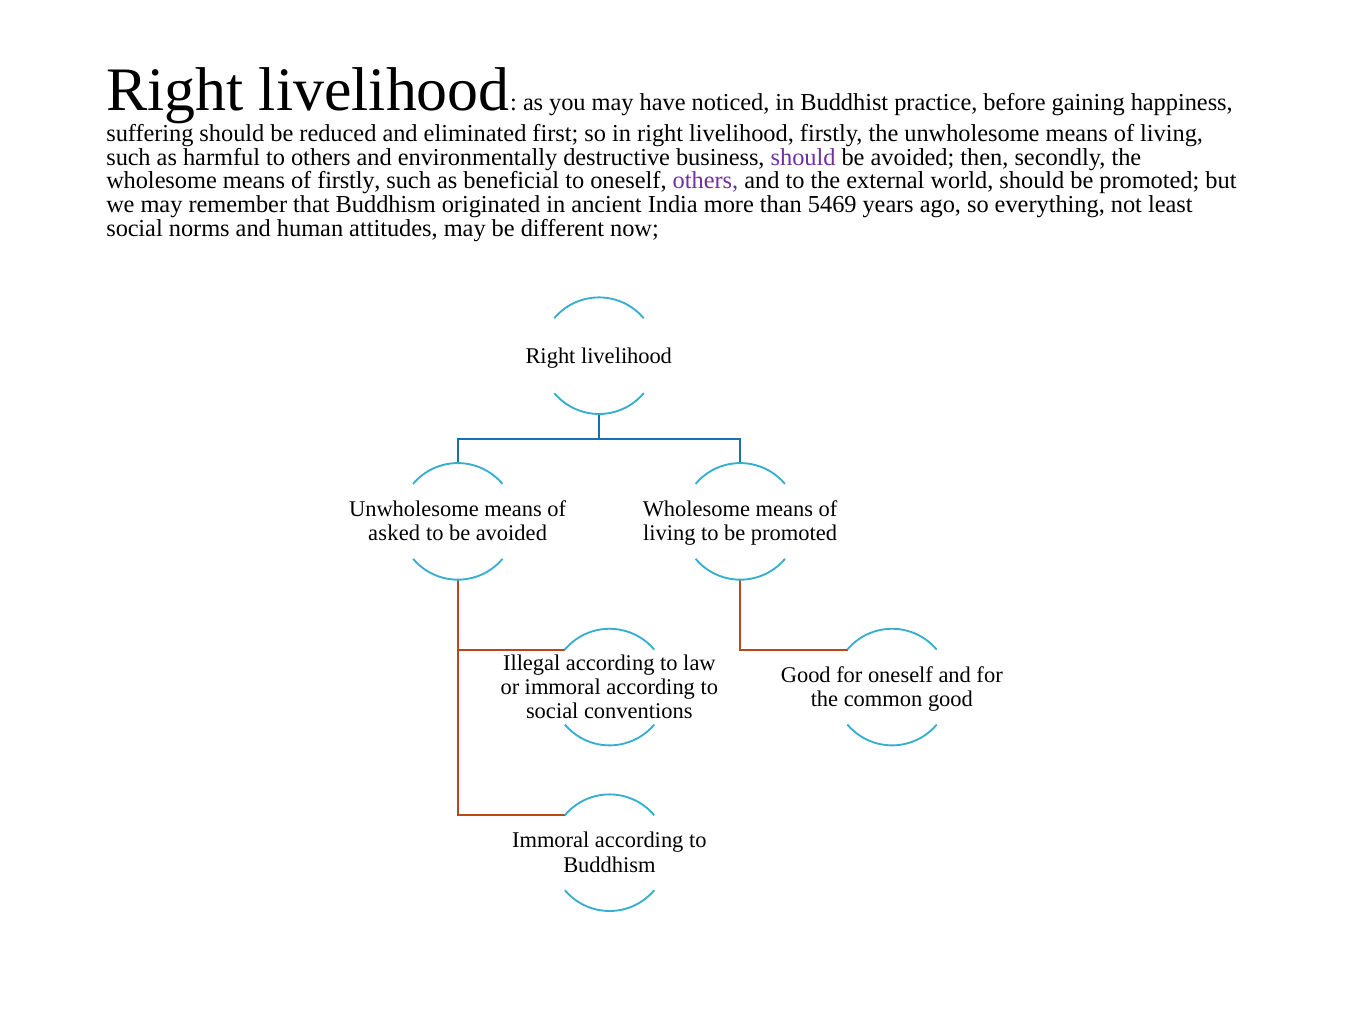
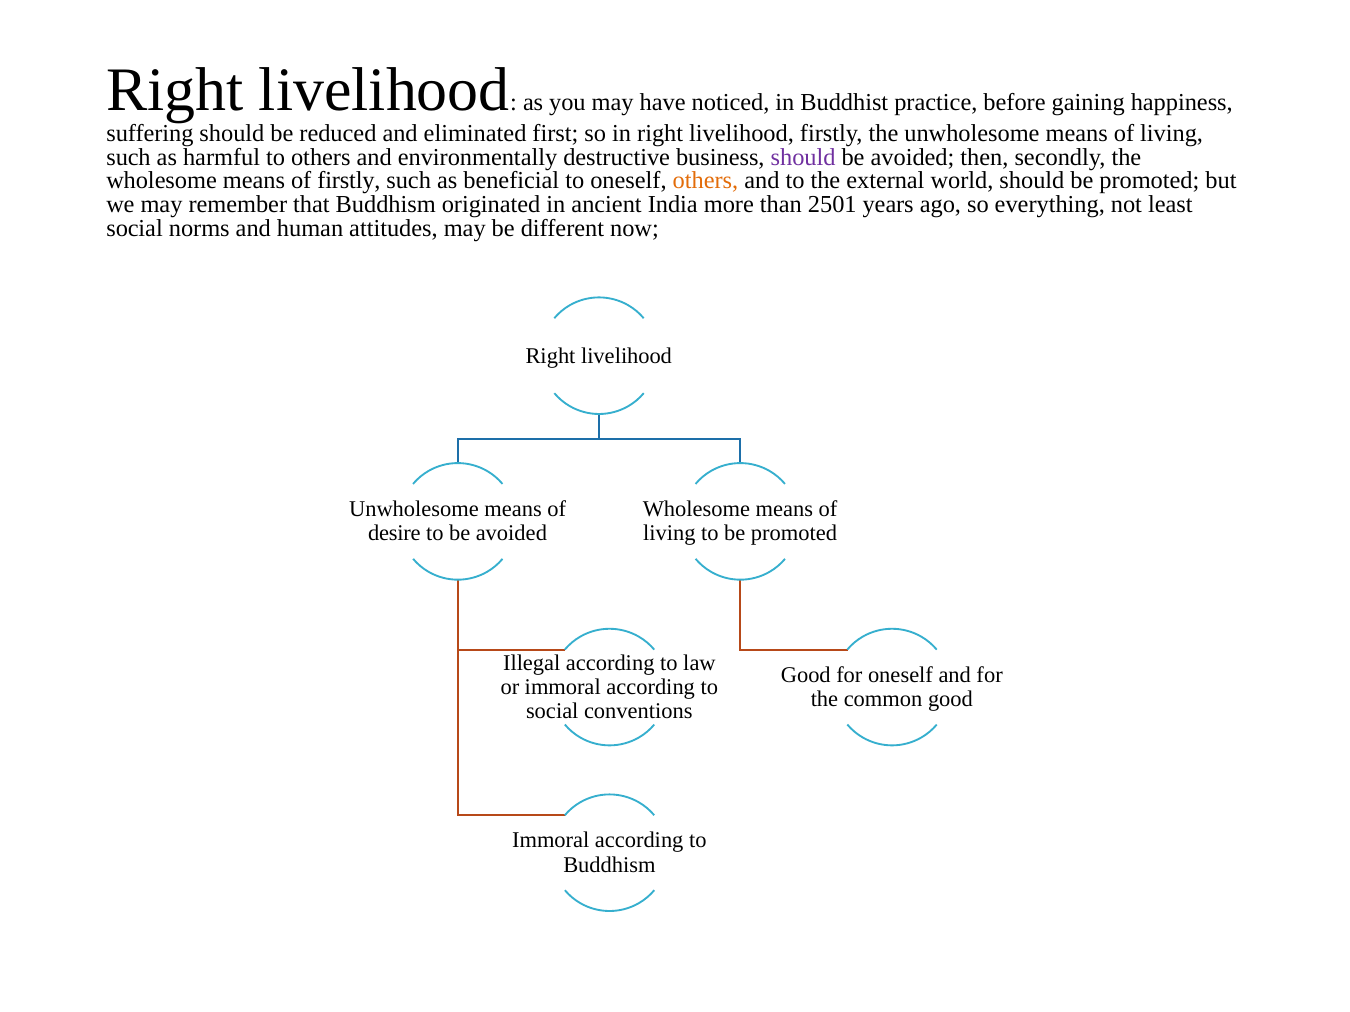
others at (706, 181) colour: purple -> orange
5469: 5469 -> 2501
asked: asked -> desire
